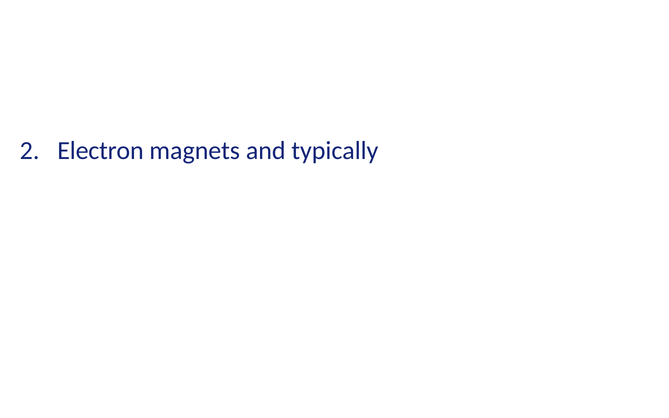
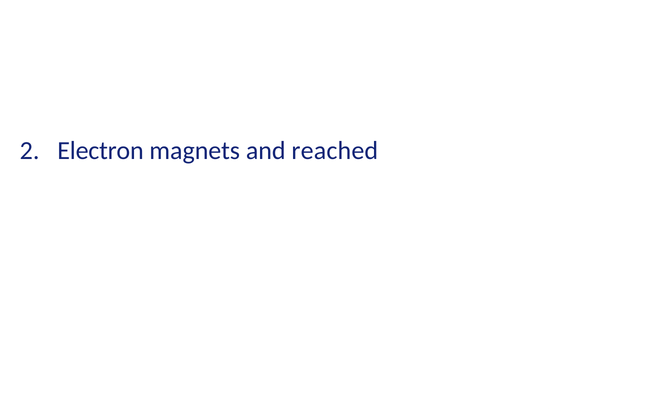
typically: typically -> reached
